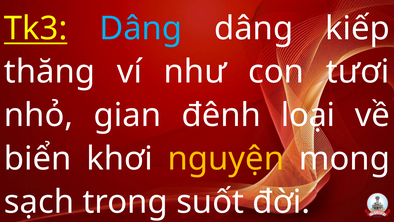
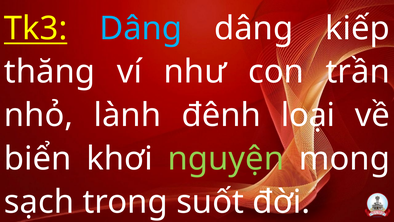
tươi: tươi -> trần
gian: gian -> lành
nguyện colour: yellow -> light green
